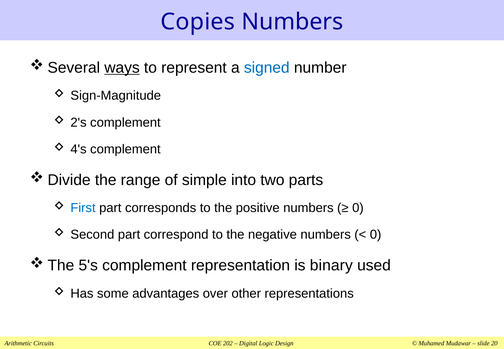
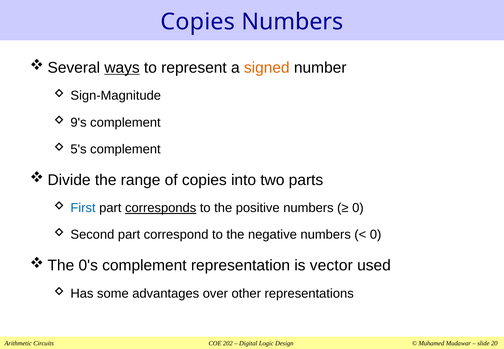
signed colour: blue -> orange
2's: 2's -> 9's
4's: 4's -> 5's
of simple: simple -> copies
corresponds underline: none -> present
5's: 5's -> 0's
binary: binary -> vector
